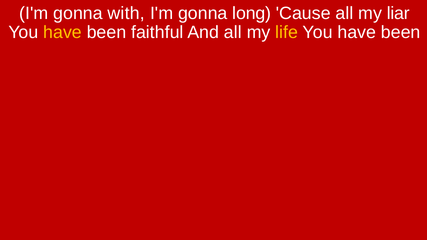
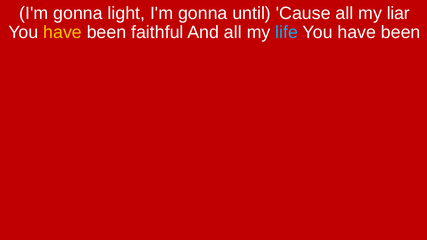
with: with -> light
long: long -> until
life colour: yellow -> light blue
